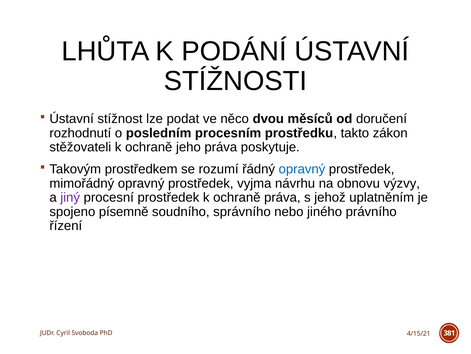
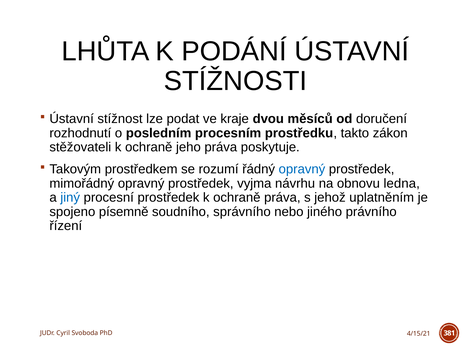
něco: něco -> kraje
výzvy: výzvy -> ledna
jiný colour: purple -> blue
